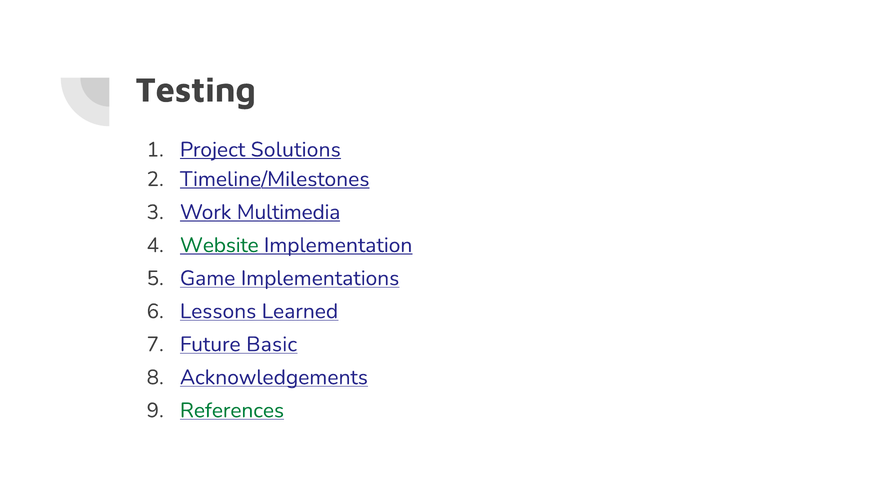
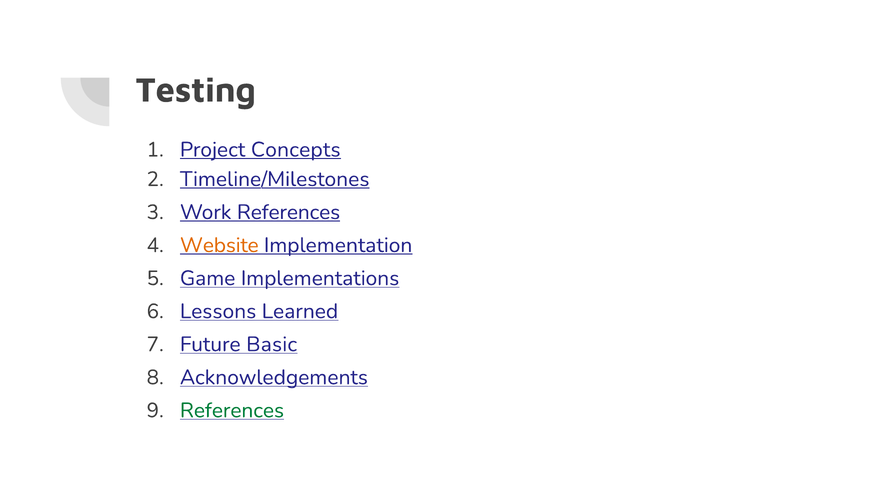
Solutions: Solutions -> Concepts
Work Multimedia: Multimedia -> References
Website colour: green -> orange
